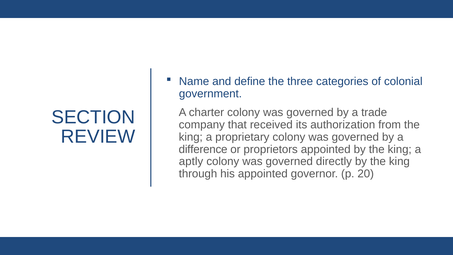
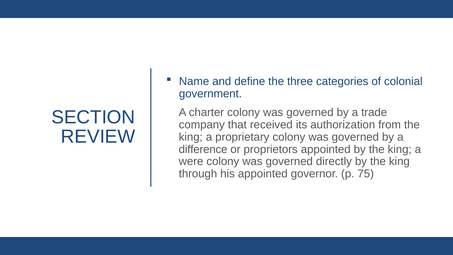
aptly: aptly -> were
20: 20 -> 75
